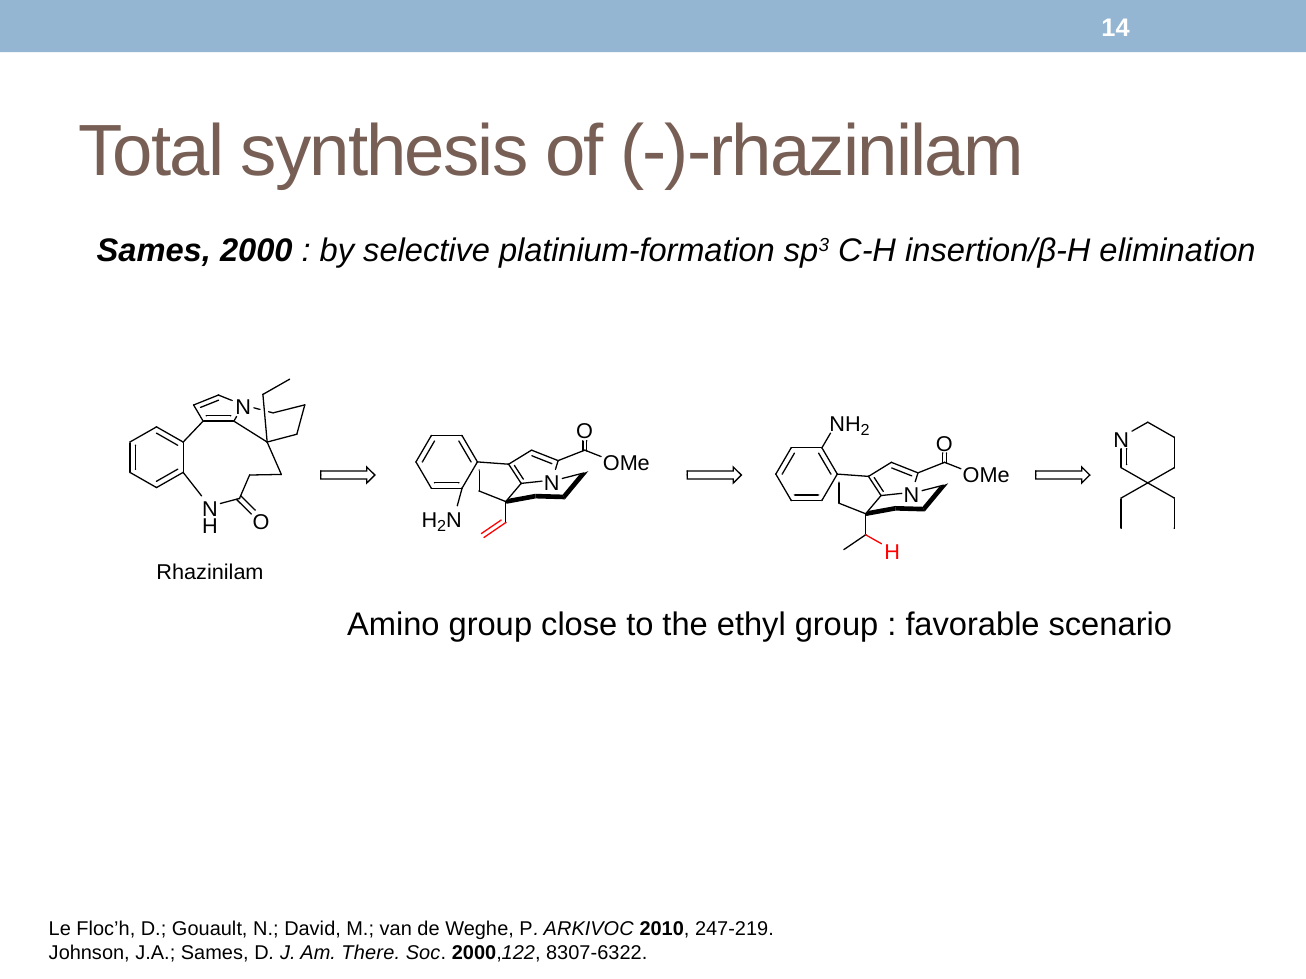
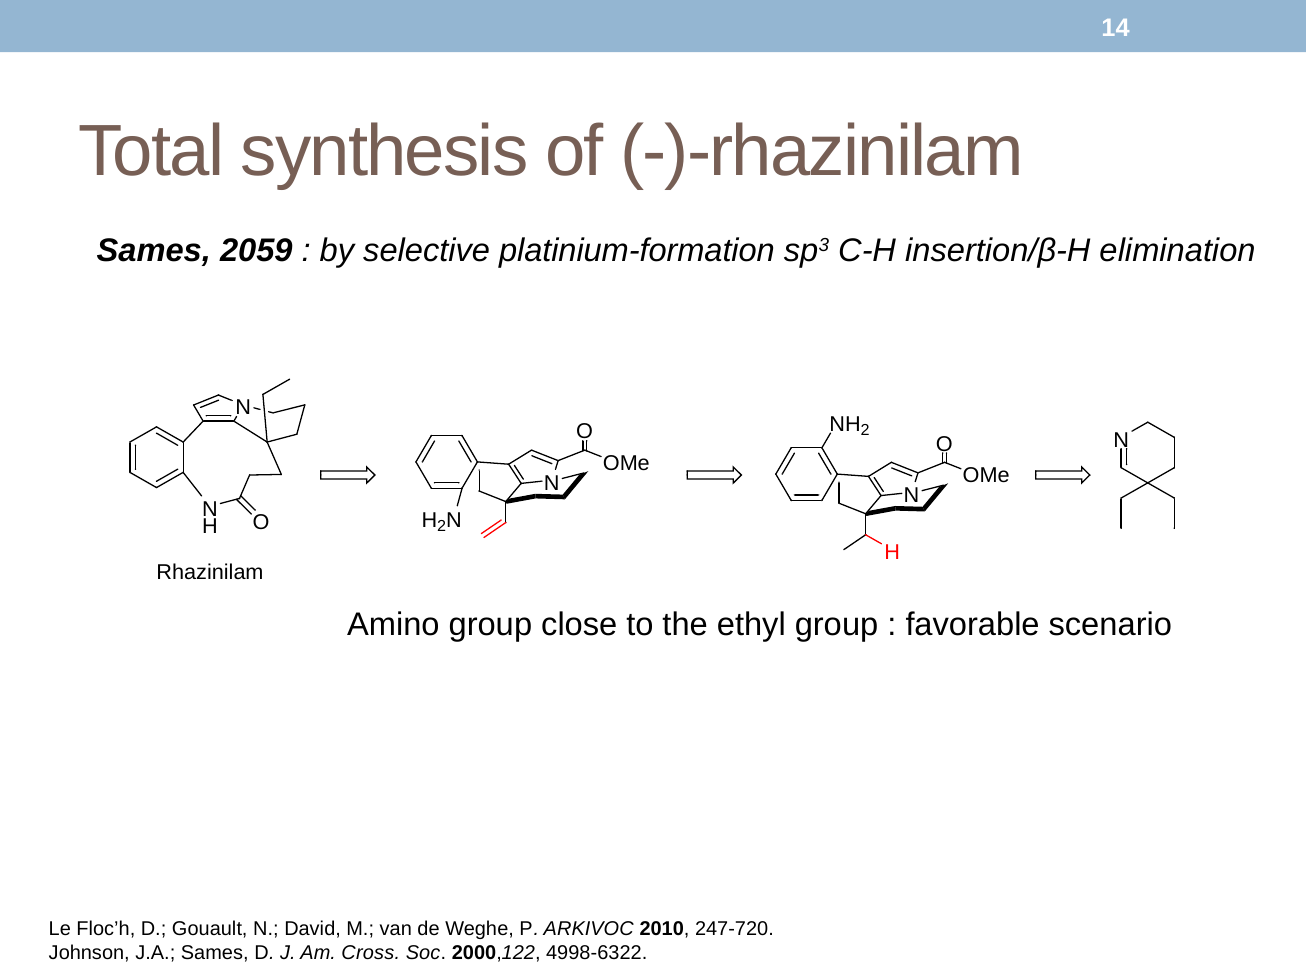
2000: 2000 -> 2059
247-219: 247-219 -> 247-720
There: There -> Cross
8307-6322: 8307-6322 -> 4998-6322
